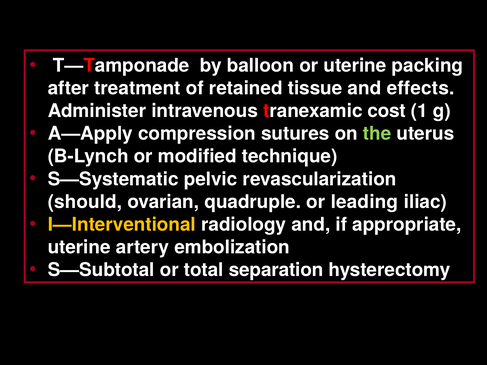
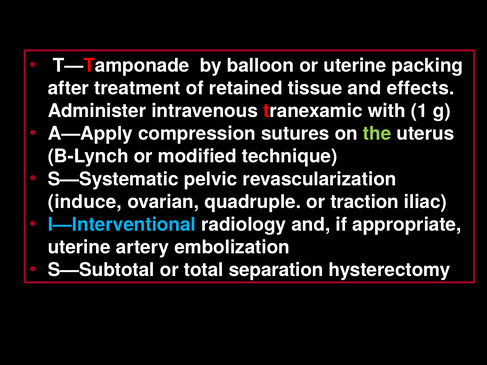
cost: cost -> with
should: should -> induce
leading: leading -> traction
I—Interventional colour: yellow -> light blue
